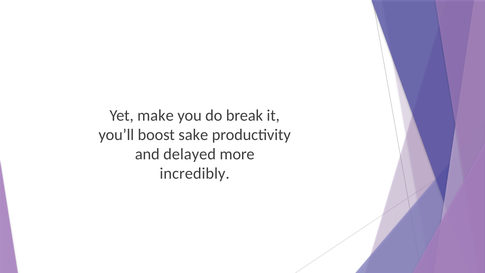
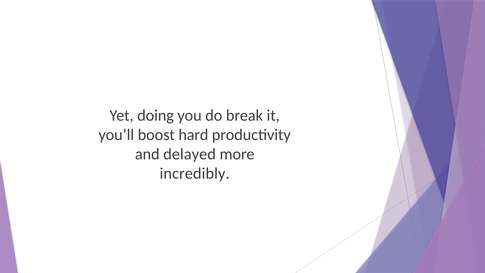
make: make -> doing
sake: sake -> hard
